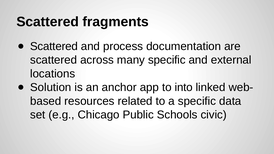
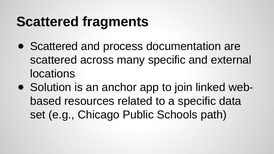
into: into -> join
civic: civic -> path
